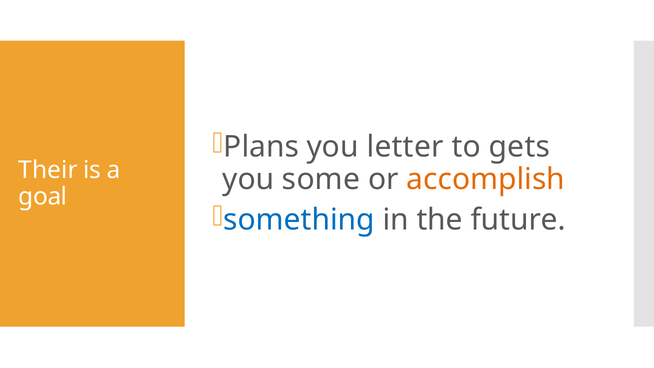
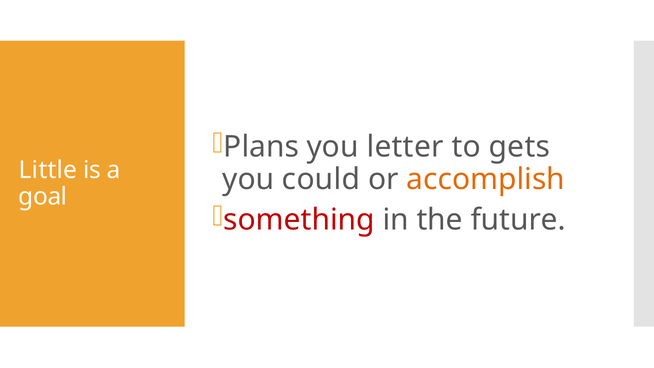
Their: Their -> Little
some: some -> could
something colour: blue -> red
